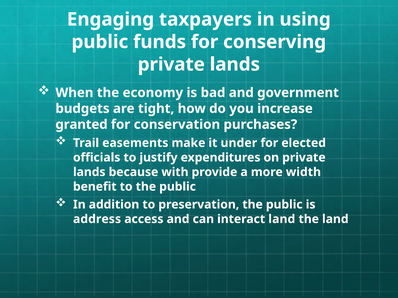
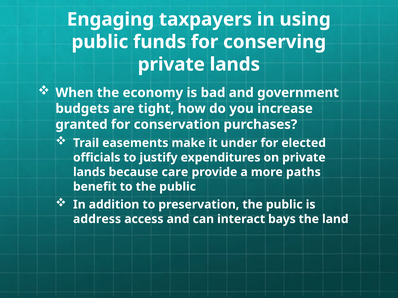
with: with -> care
width: width -> paths
interact land: land -> bays
